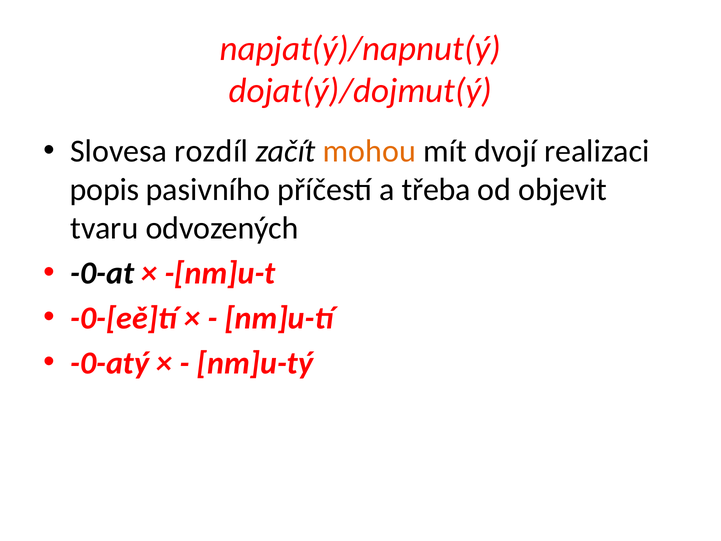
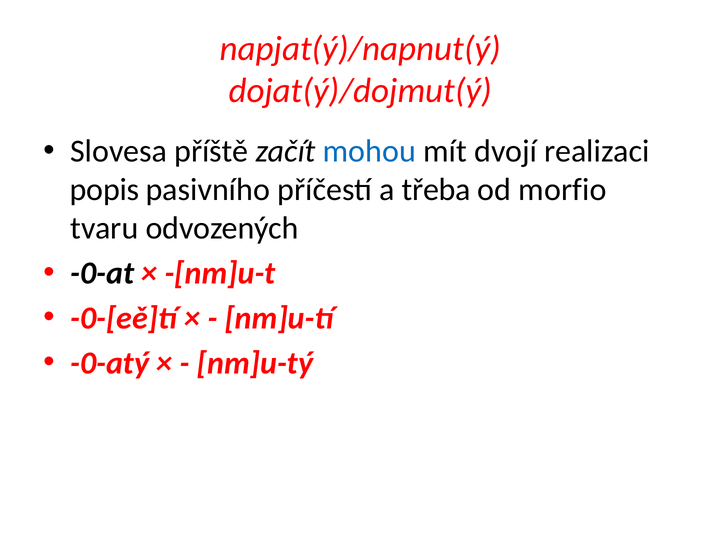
rozdíl: rozdíl -> příště
mohou colour: orange -> blue
objevit: objevit -> morfio
